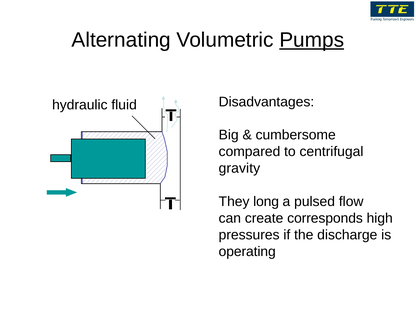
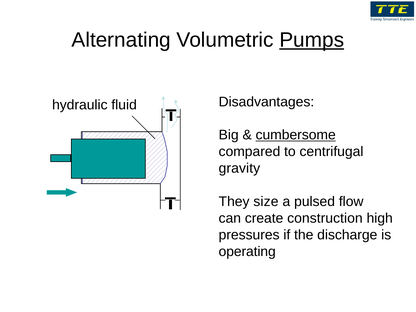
cumbersome underline: none -> present
long: long -> size
corresponds: corresponds -> construction
